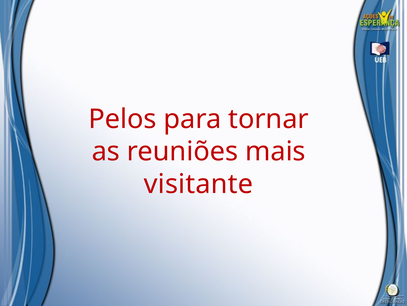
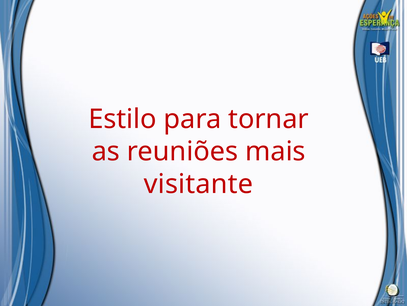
Pelos: Pelos -> Estilo
